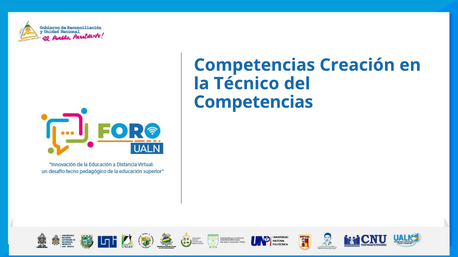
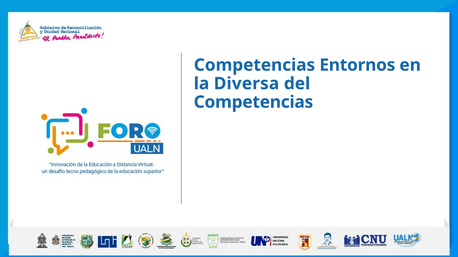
Creación: Creación -> Entornos
Técnico: Técnico -> Diversa
